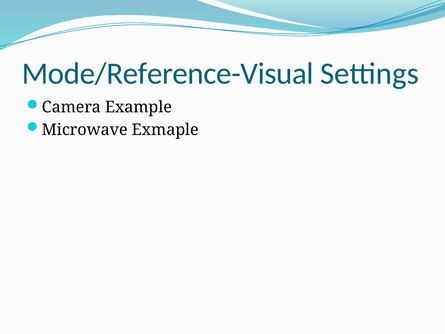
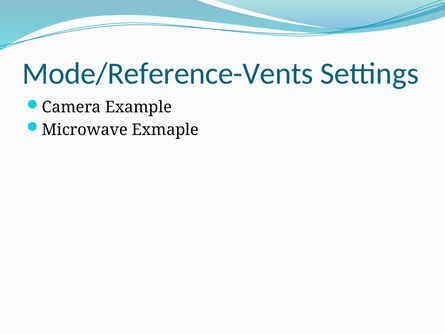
Mode/Reference-Visual: Mode/Reference-Visual -> Mode/Reference-Vents
